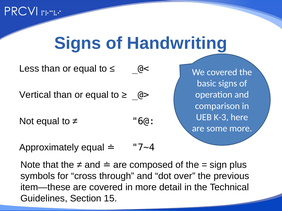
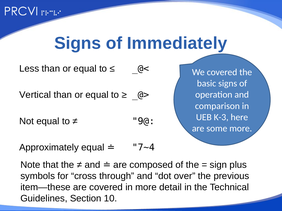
Handwriting: Handwriting -> Immediately
6@: 6@ -> 9@
15: 15 -> 10
